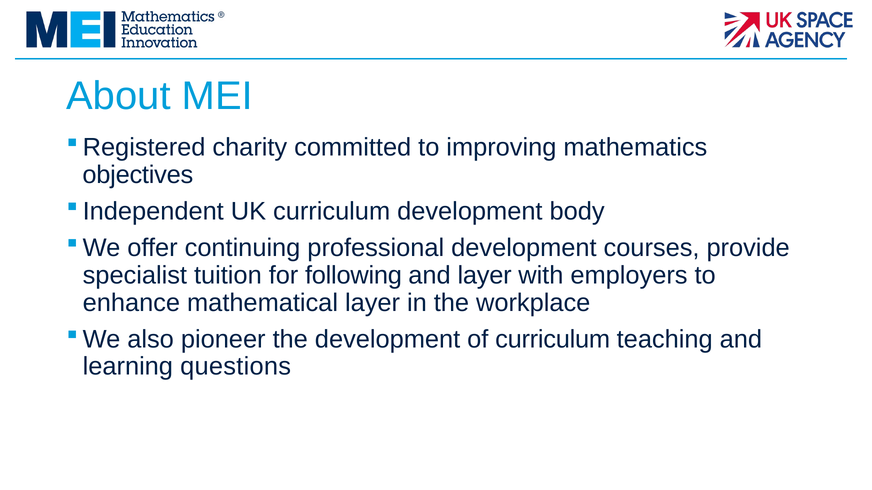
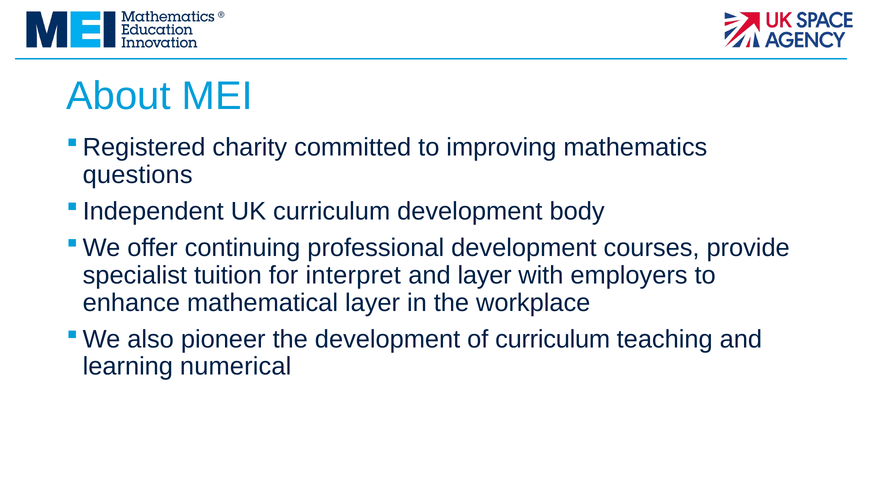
objectives: objectives -> questions
following: following -> interpret
questions: questions -> numerical
